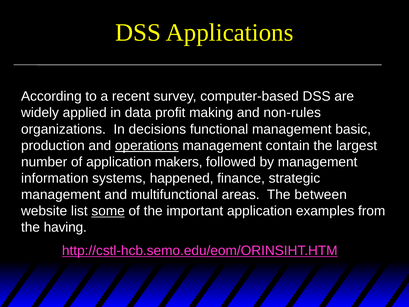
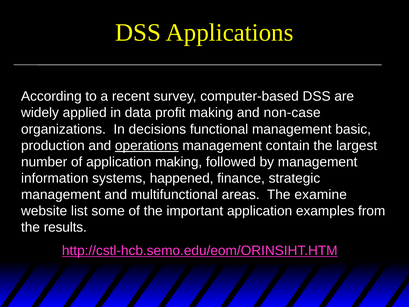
non-rules: non-rules -> non-case
application makers: makers -> making
between: between -> examine
some underline: present -> none
having: having -> results
